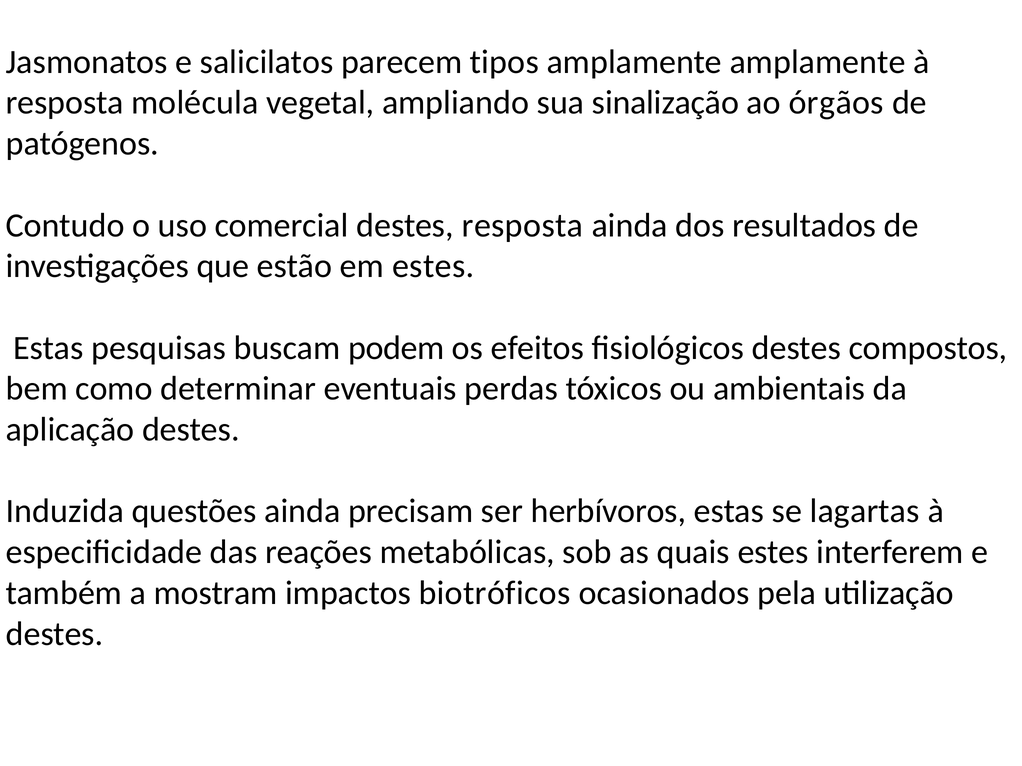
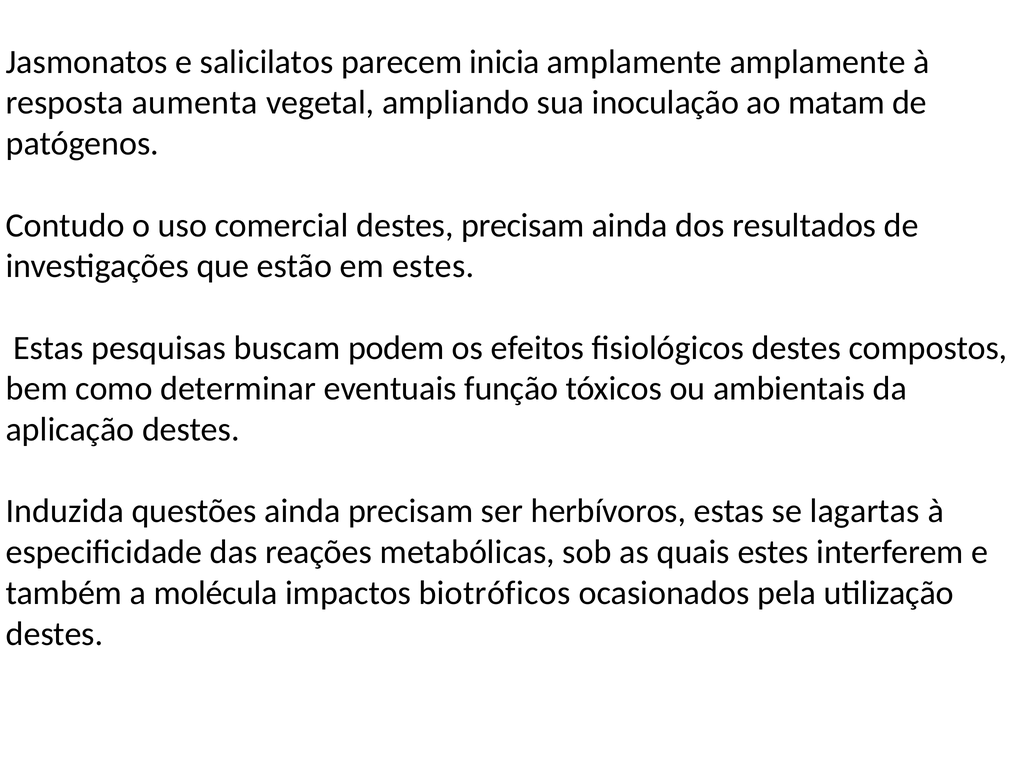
tipos: tipos -> inicia
molécula: molécula -> aumenta
sinalização: sinalização -> inoculação
órgãos: órgãos -> matam
destes resposta: resposta -> precisam
perdas: perdas -> função
mostram: mostram -> molécula
